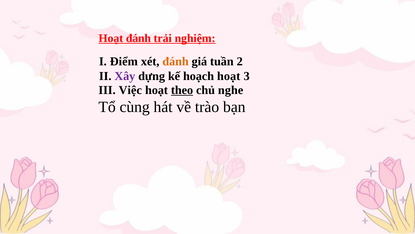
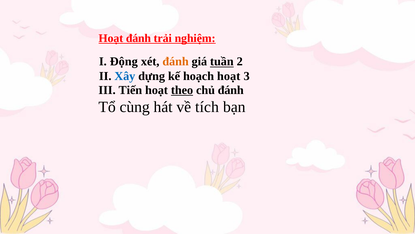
Điểm: Điểm -> Động
tuần underline: none -> present
Xây colour: purple -> blue
Việc: Việc -> Tiến
chủ nghe: nghe -> đánh
trào: trào -> tích
